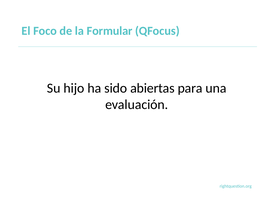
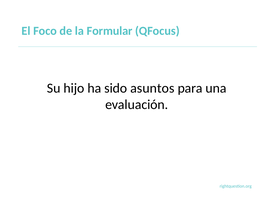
abiertas: abiertas -> asuntos
